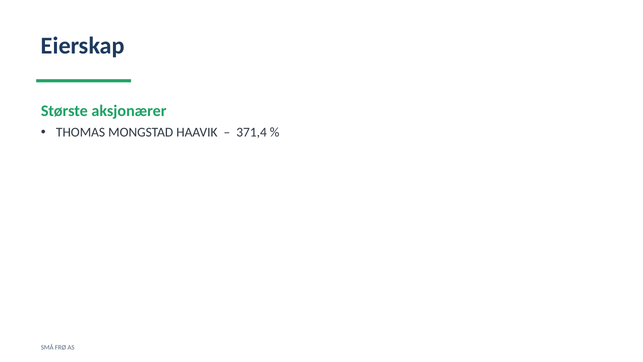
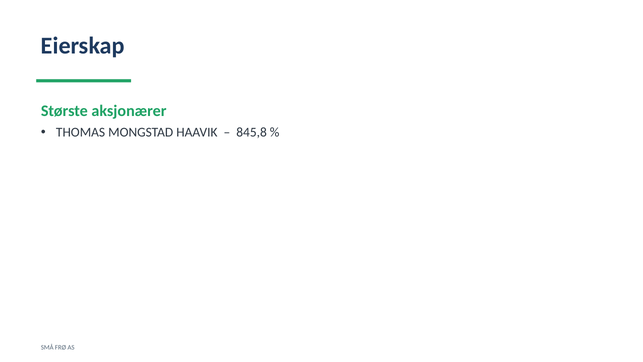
371,4: 371,4 -> 845,8
